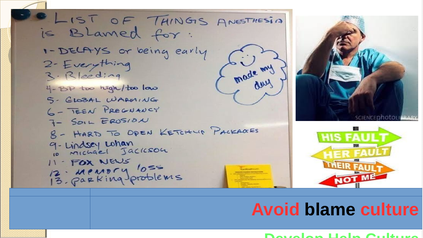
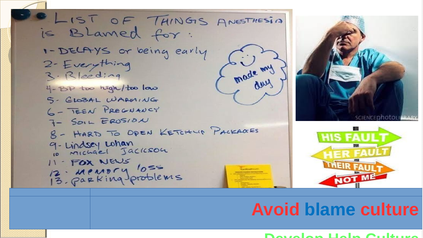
blame colour: black -> blue
